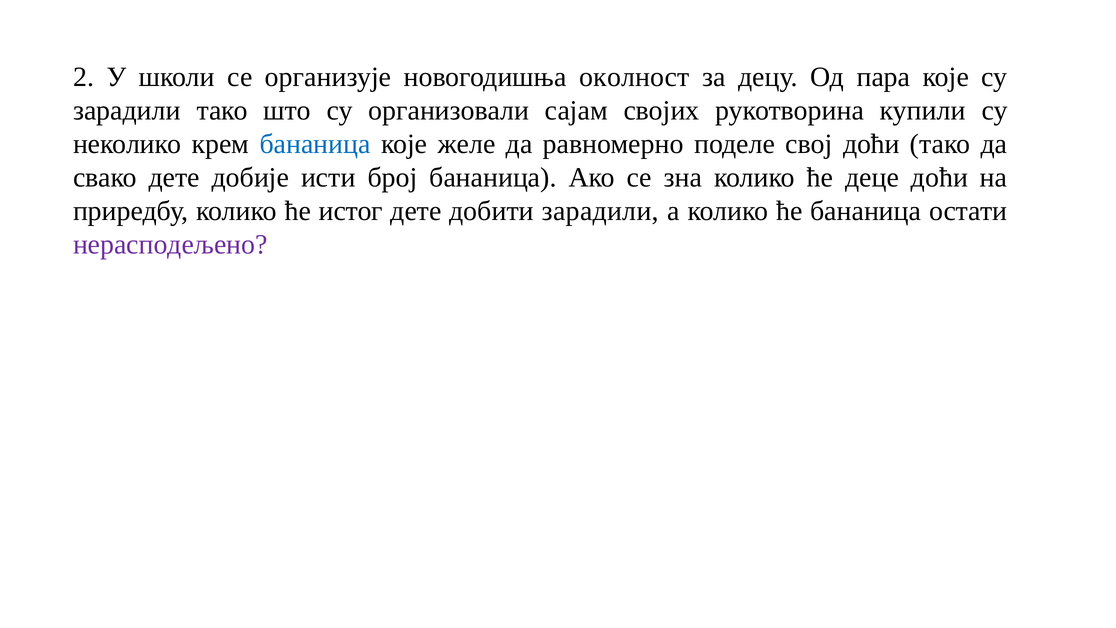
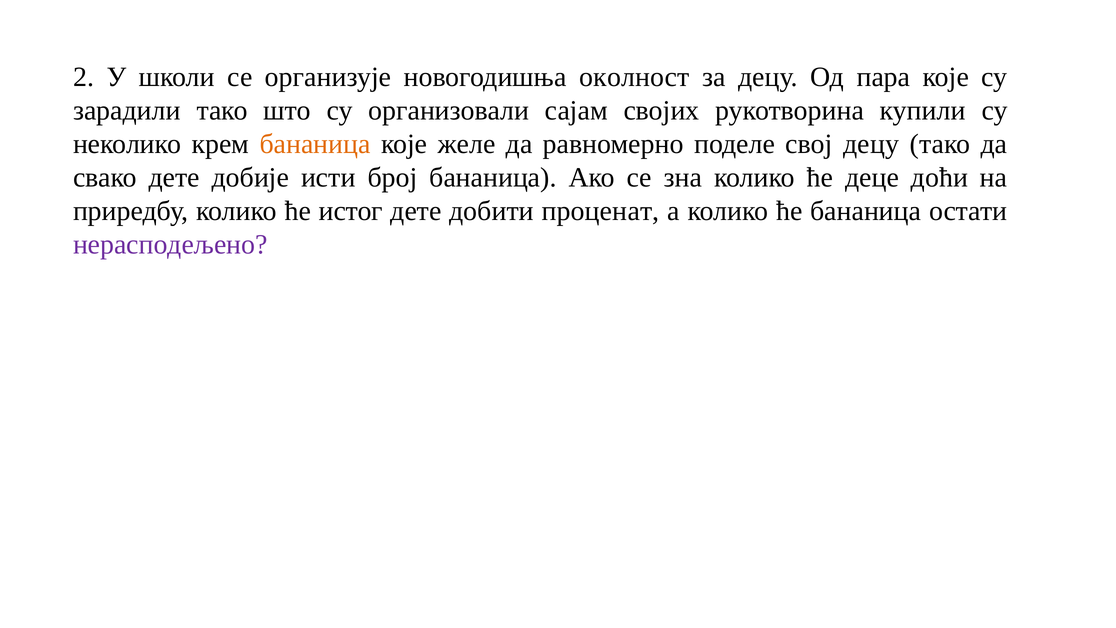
бананица at (315, 144) colour: blue -> orange
свој доћи: доћи -> децу
добити зарадили: зарадили -> проценат
